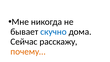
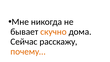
скучно colour: blue -> orange
